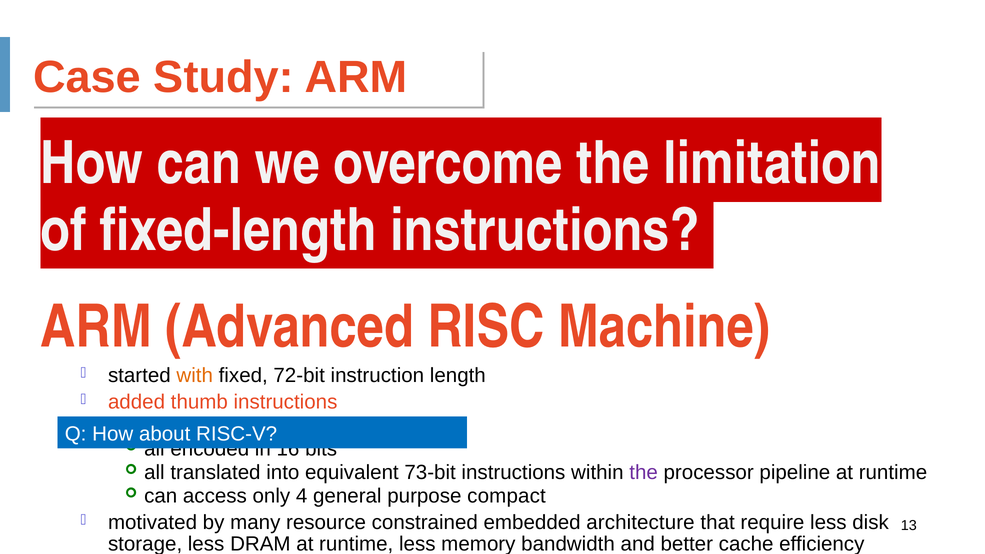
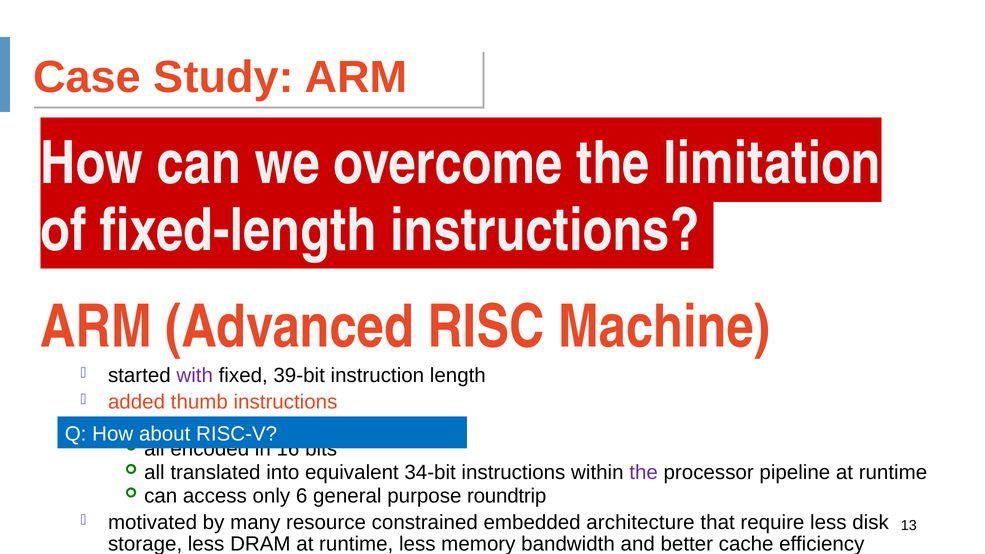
with colour: orange -> purple
72-bit: 72-bit -> 39-bit
73-bit: 73-bit -> 34-bit
4: 4 -> 6
compact: compact -> roundtrip
